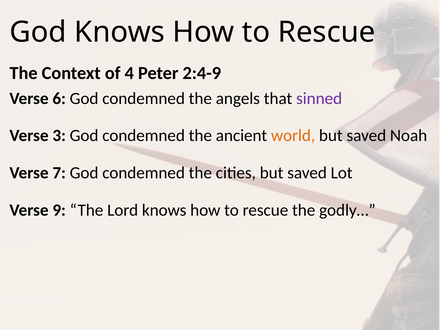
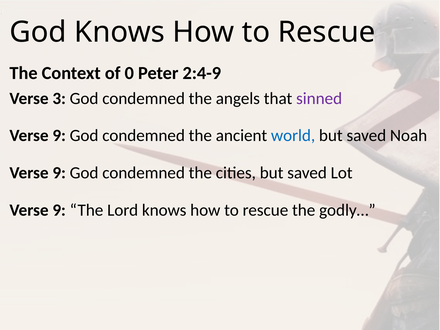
4: 4 -> 0
6: 6 -> 3
3 at (59, 136): 3 -> 9
world colour: orange -> blue
7 at (59, 173): 7 -> 9
